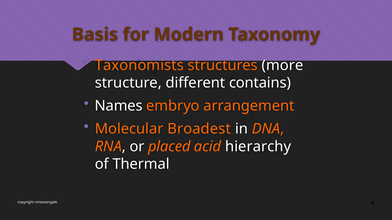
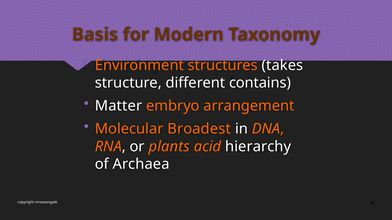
Taxonomists: Taxonomists -> Environment
more: more -> takes
Names: Names -> Matter
placed: placed -> plants
Thermal: Thermal -> Archaea
